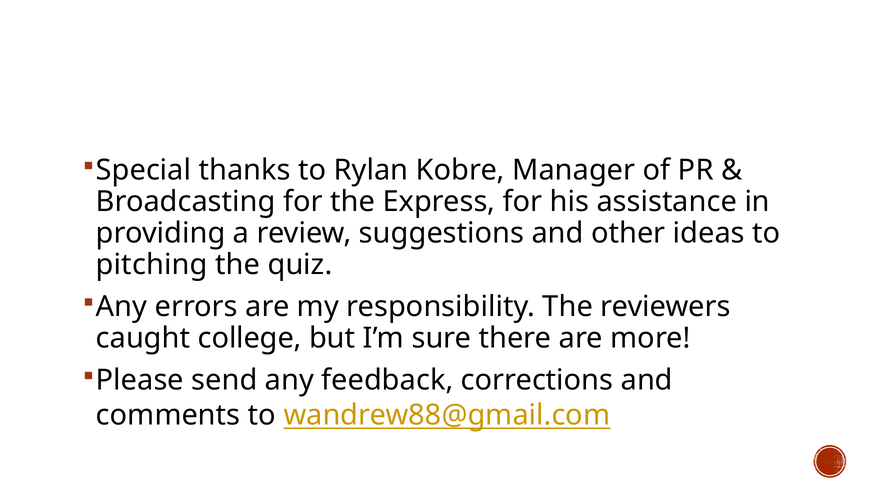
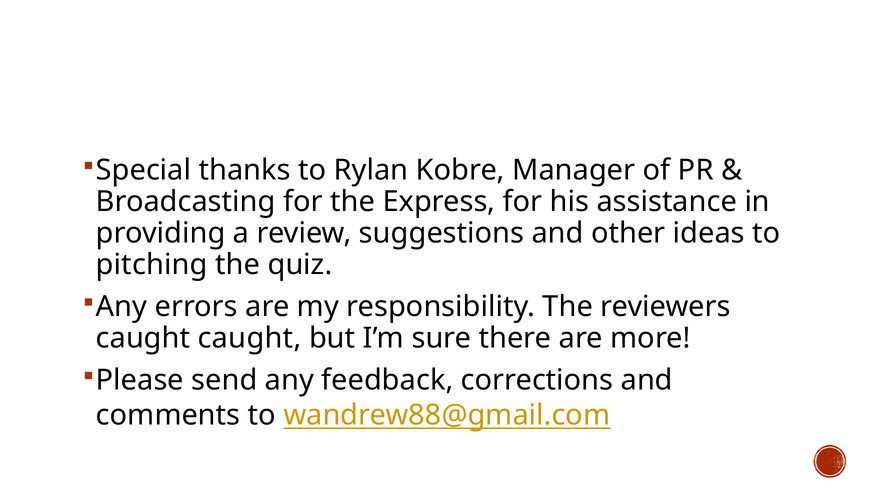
caught college: college -> caught
